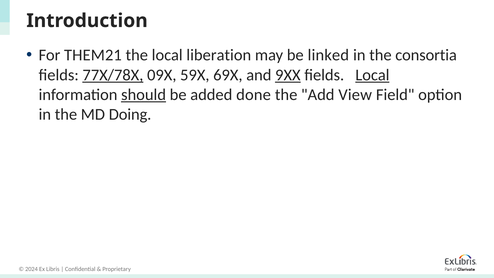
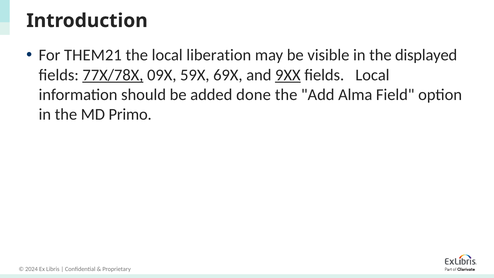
linked: linked -> visible
consortia: consortia -> displayed
Local at (372, 75) underline: present -> none
should underline: present -> none
View: View -> Alma
Doing: Doing -> Primo
